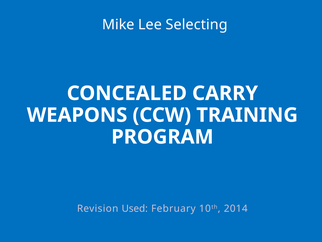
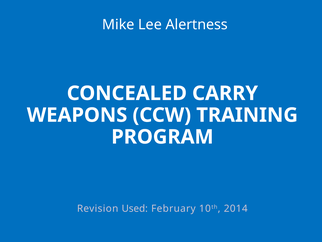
Selecting: Selecting -> Alertness
